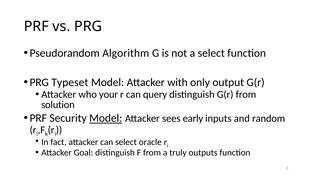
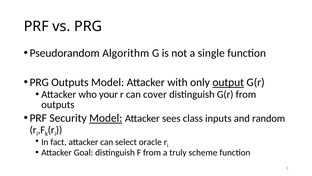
a select: select -> single
PRG Typeset: Typeset -> Outputs
output underline: none -> present
query: query -> cover
solution at (58, 104): solution -> outputs
early: early -> class
outputs: outputs -> scheme
